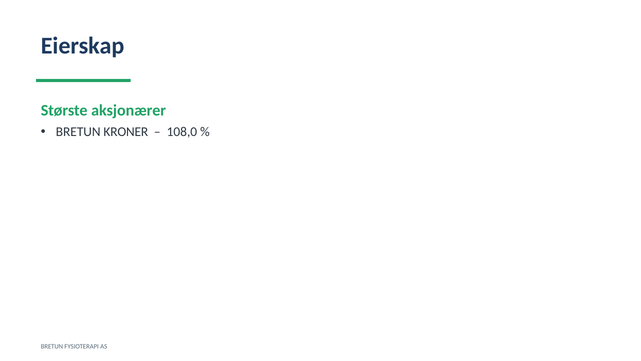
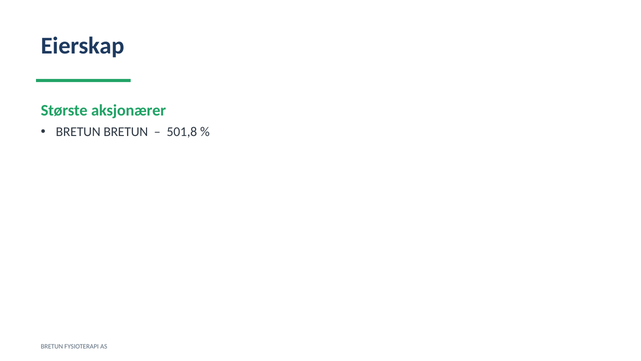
BRETUN KRONER: KRONER -> BRETUN
108,0: 108,0 -> 501,8
